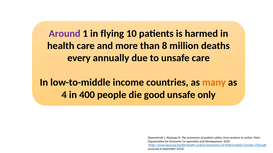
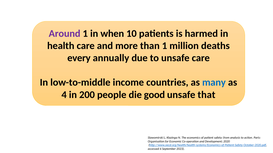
flying: flying -> when
than 8: 8 -> 1
many colour: orange -> blue
400: 400 -> 200
only: only -> that
